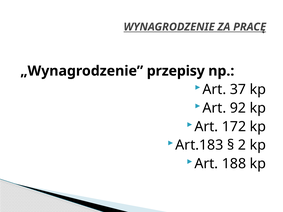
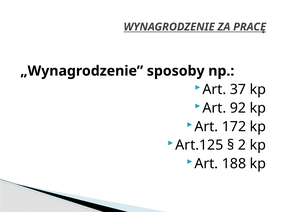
przepisy: przepisy -> sposoby
Art.183: Art.183 -> Art.125
